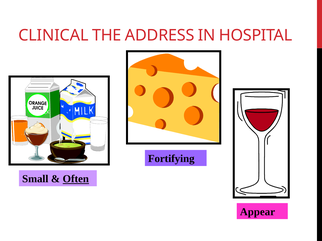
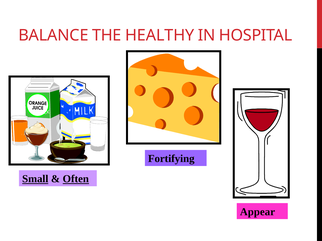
CLINICAL: CLINICAL -> BALANCE
ADDRESS: ADDRESS -> HEALTHY
Small underline: none -> present
